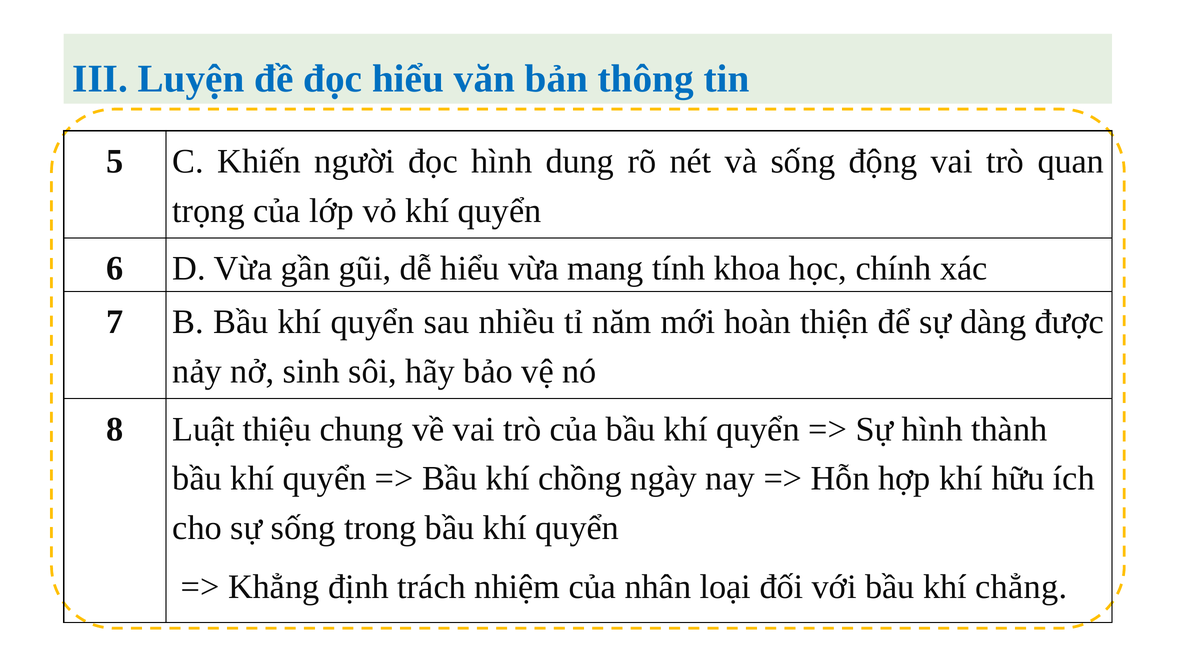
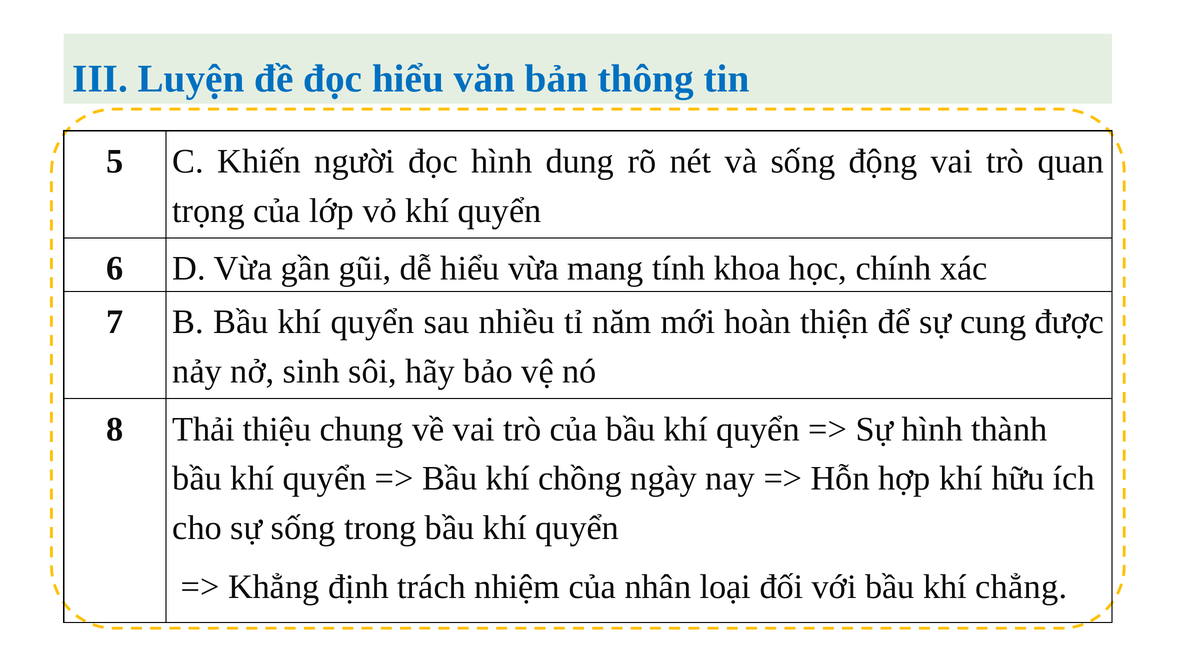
dàng: dàng -> cung
Luật: Luật -> Thải
